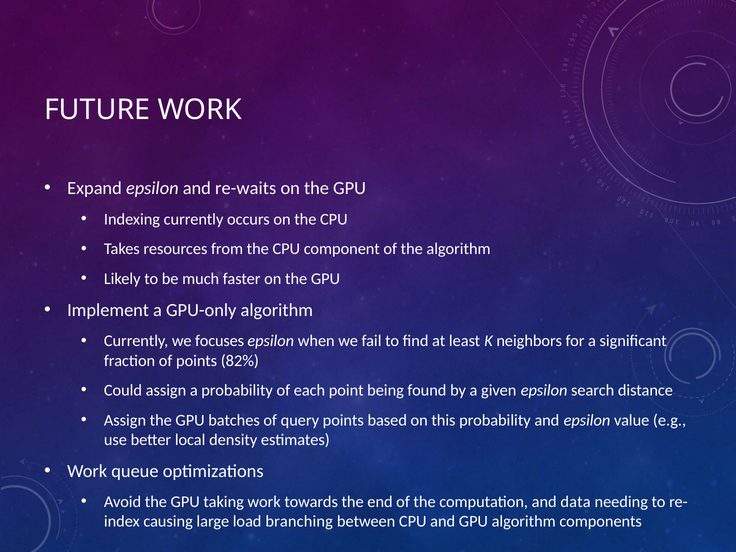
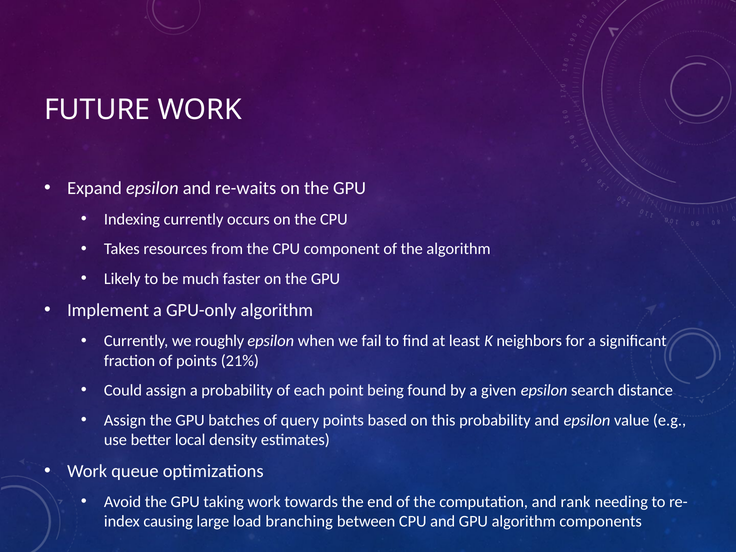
focuses: focuses -> roughly
82%: 82% -> 21%
data: data -> rank
